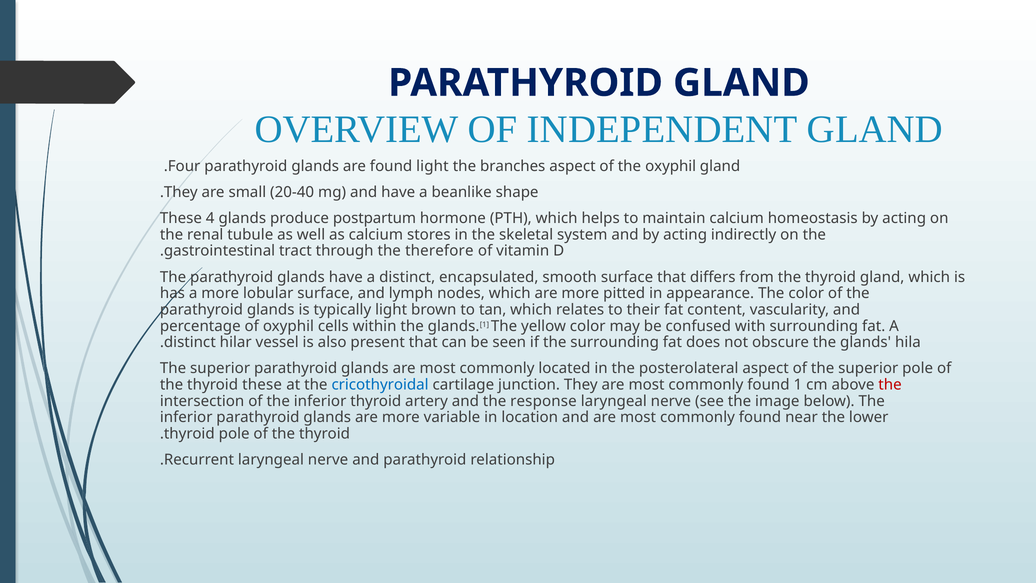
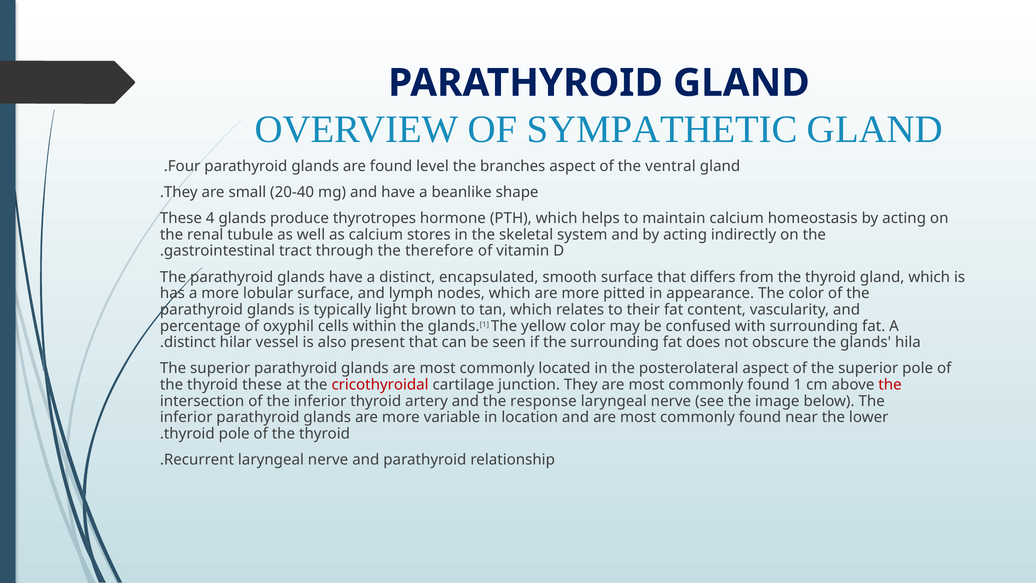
INDEPENDENT: INDEPENDENT -> SYMPATHETIC
found light: light -> level
the oxyphil: oxyphil -> ventral
postpartum: postpartum -> thyrotropes
cricothyroidal colour: blue -> red
